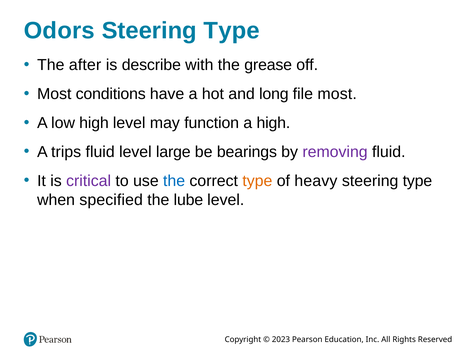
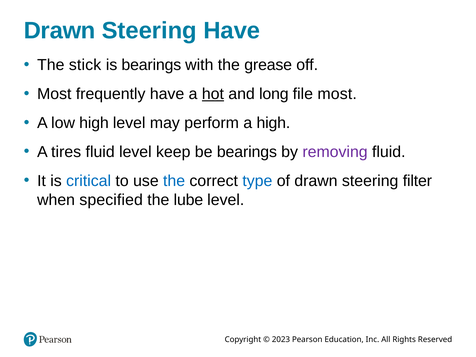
Odors at (59, 31): Odors -> Drawn
Type at (232, 31): Type -> Have
after: after -> stick
is describe: describe -> bearings
conditions: conditions -> frequently
hot underline: none -> present
function: function -> perform
trips: trips -> tires
large: large -> keep
critical colour: purple -> blue
type at (257, 181) colour: orange -> blue
of heavy: heavy -> drawn
type at (417, 181): type -> filter
